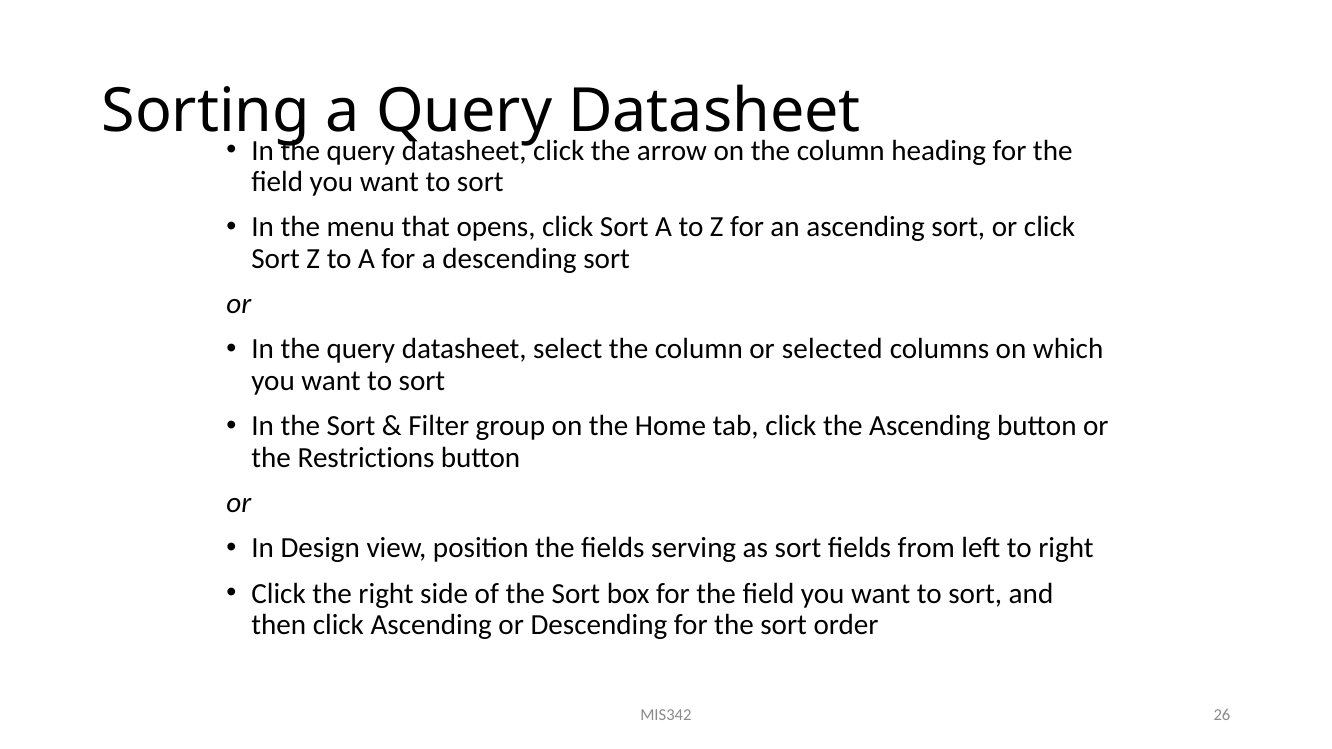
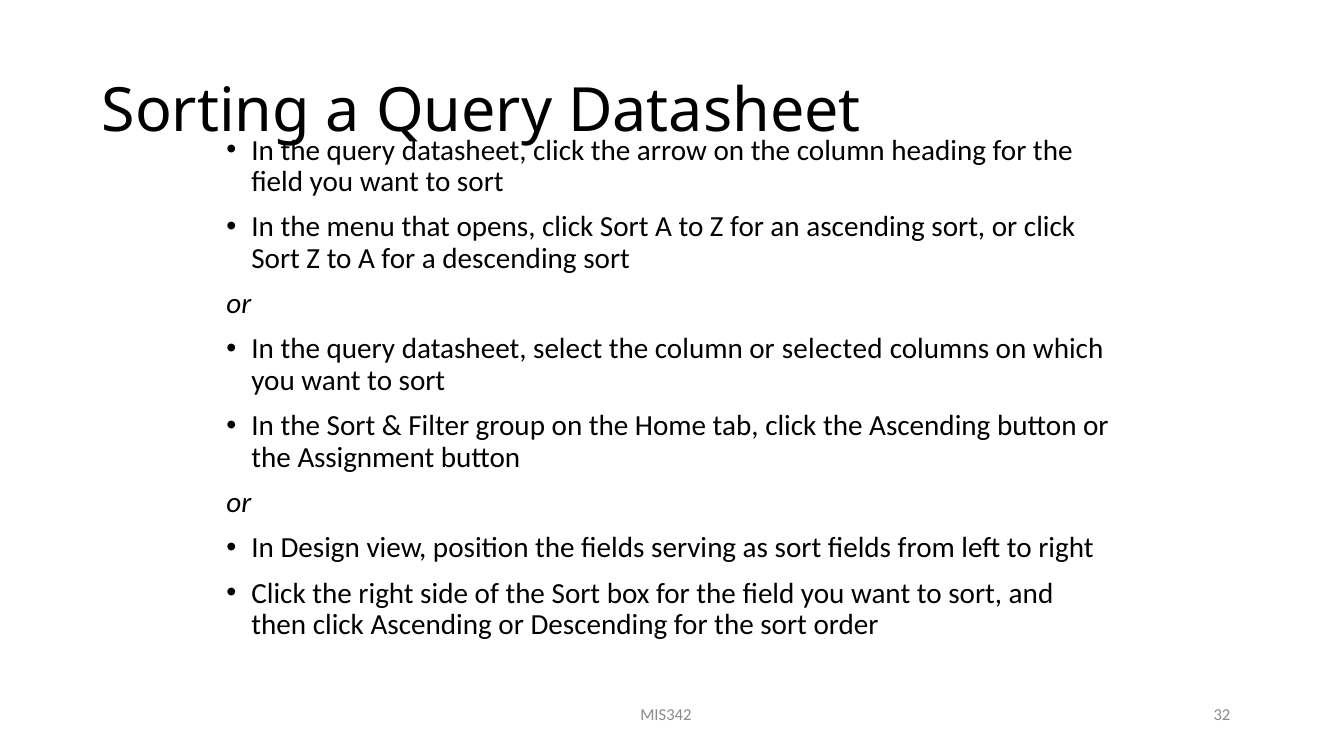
Restrictions: Restrictions -> Assignment
26: 26 -> 32
